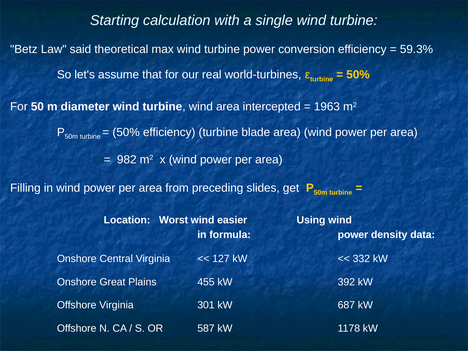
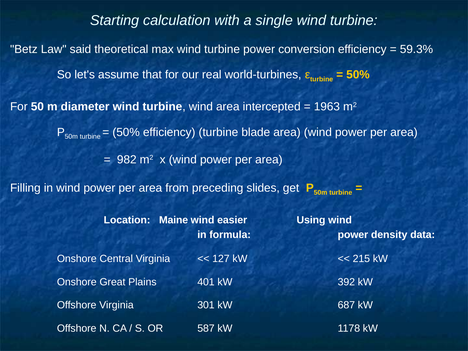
Worst: Worst -> Maine
332: 332 -> 215
455: 455 -> 401
